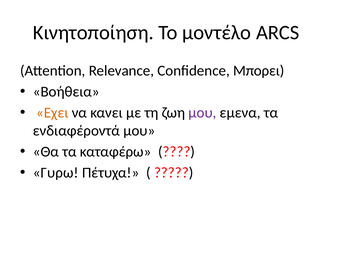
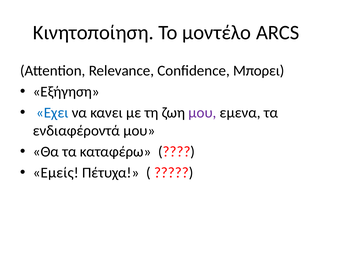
Βοήθεια: Βοήθεια -> Εξήγηση
Εχει colour: orange -> blue
Γυρω: Γυρω -> Εμείς
